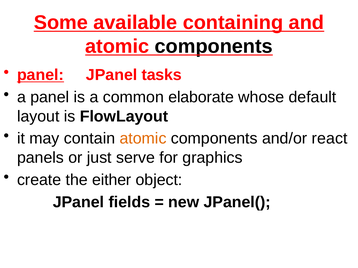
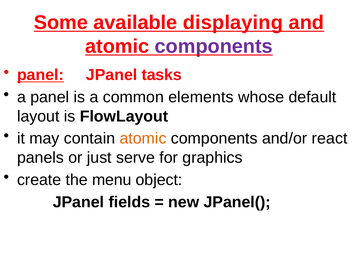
containing: containing -> displaying
components at (214, 46) colour: black -> purple
elaborate: elaborate -> elements
either: either -> menu
